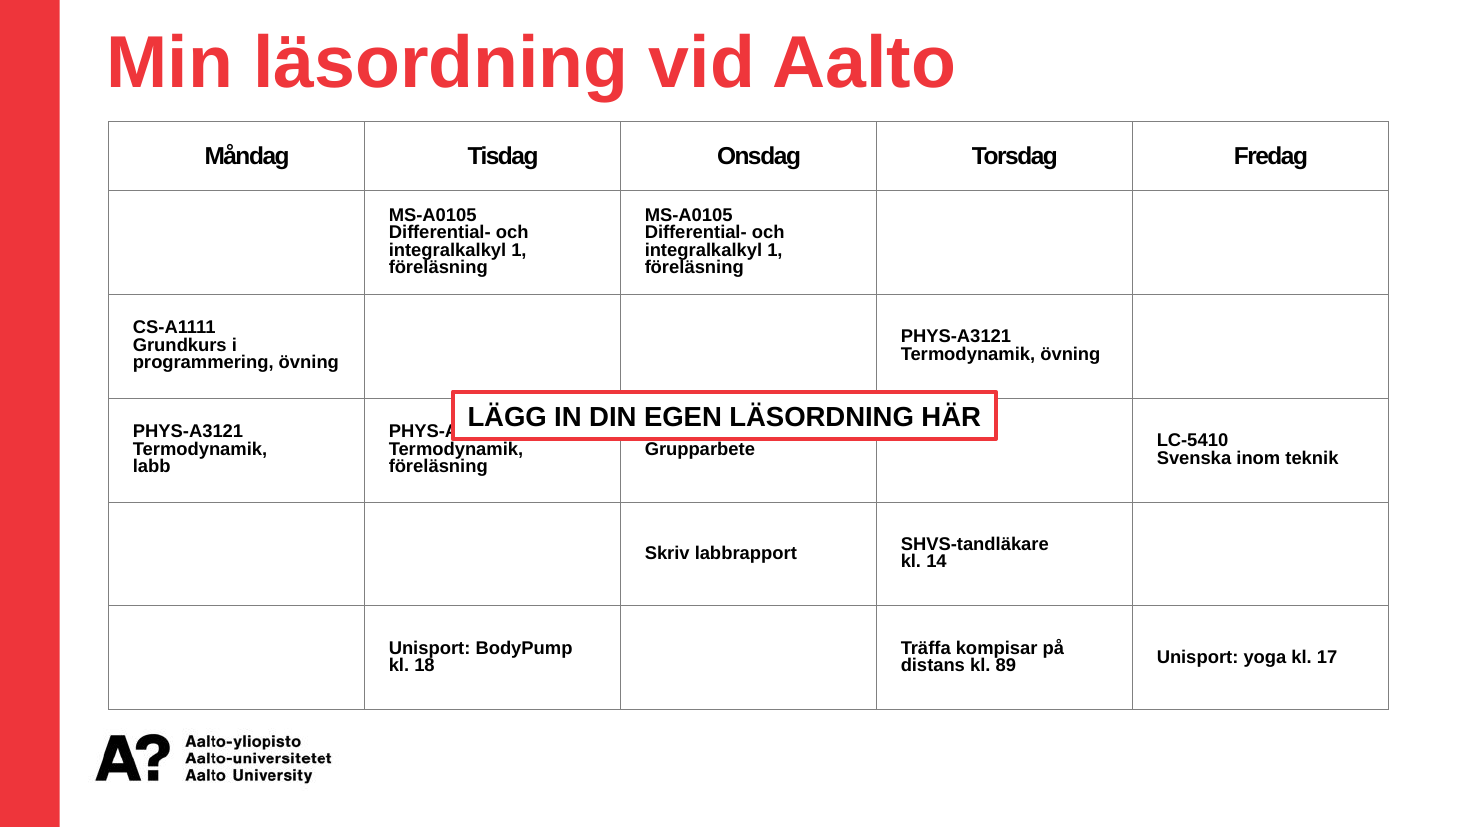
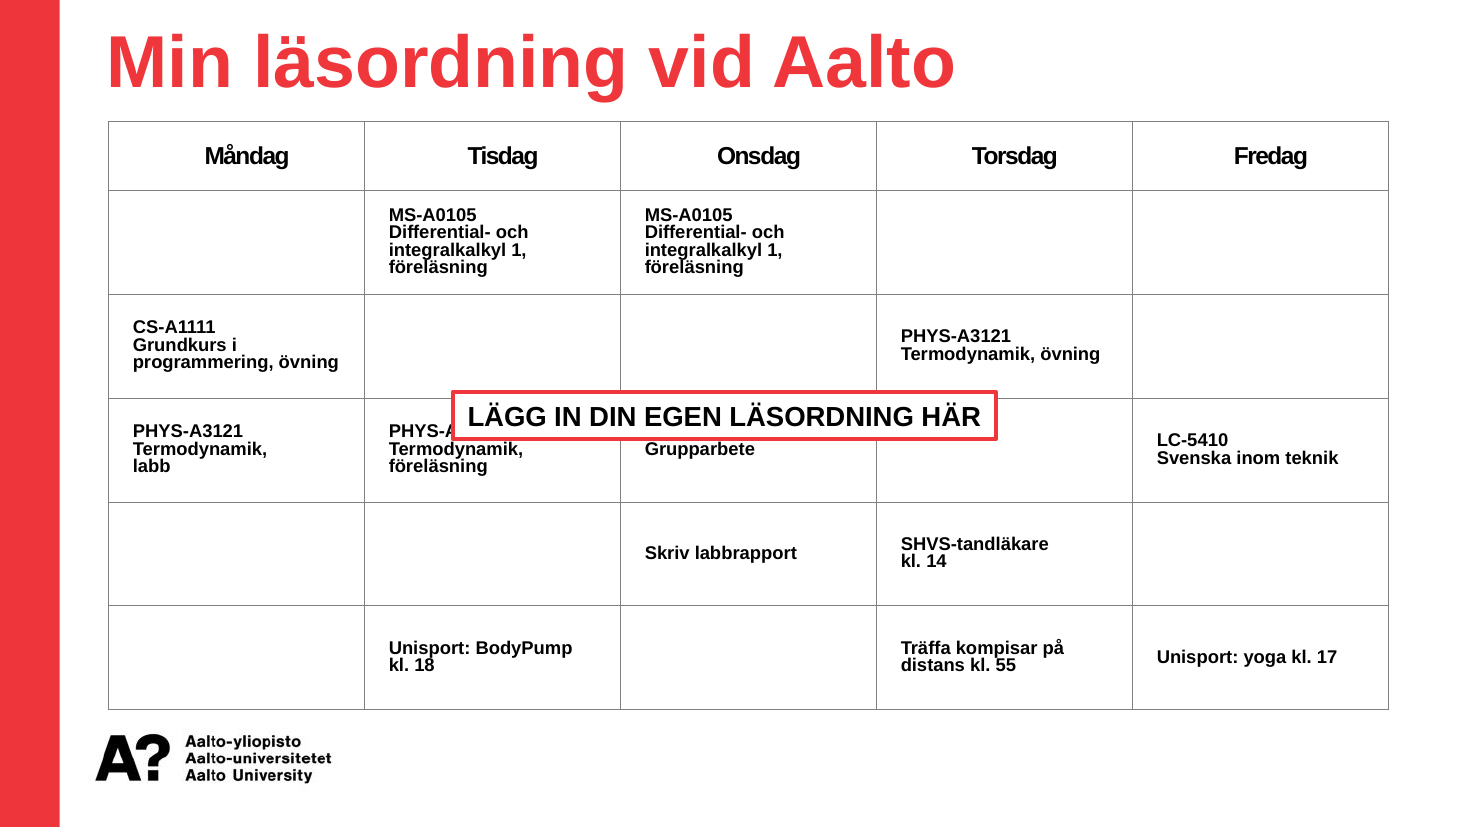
89: 89 -> 55
